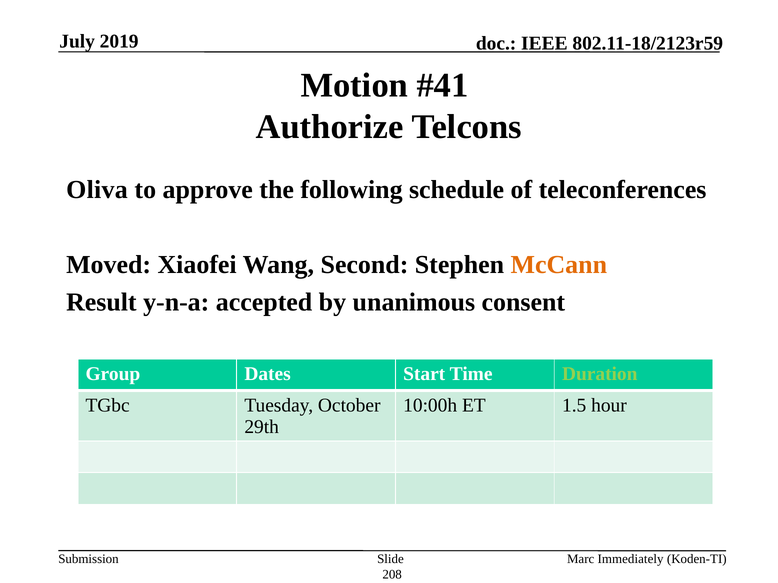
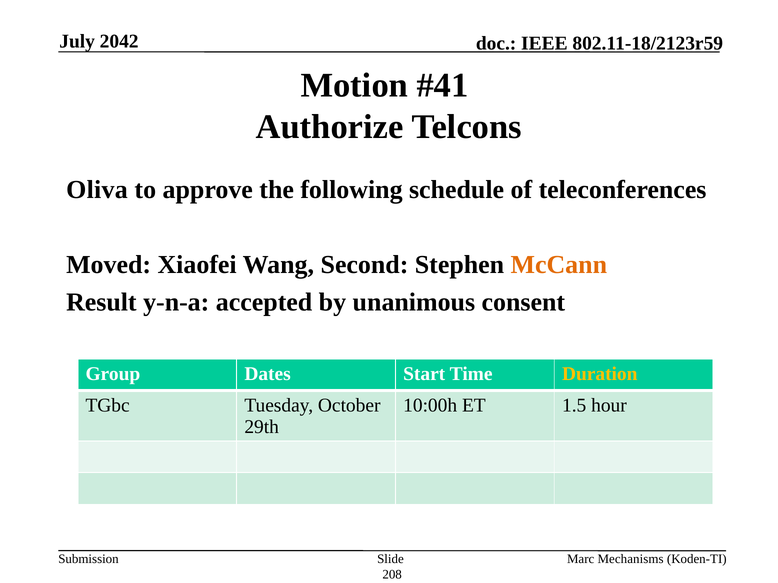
2019: 2019 -> 2042
Duration colour: light green -> yellow
Immediately: Immediately -> Mechanisms
